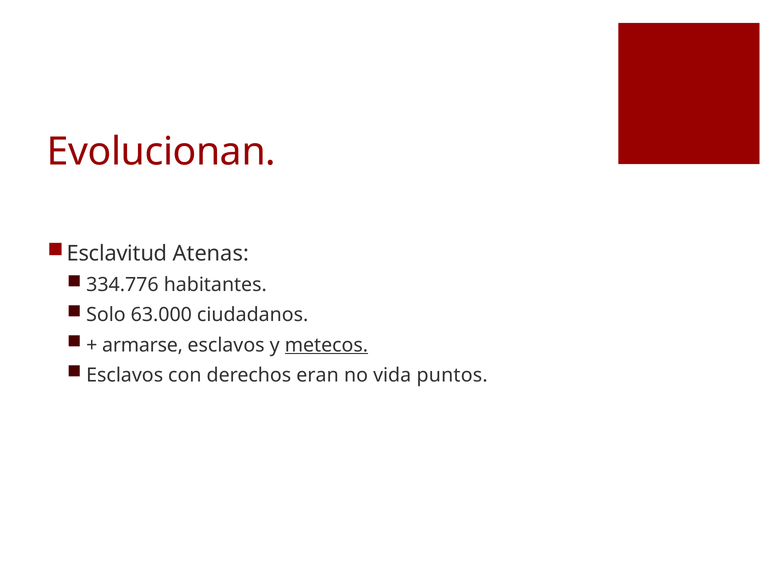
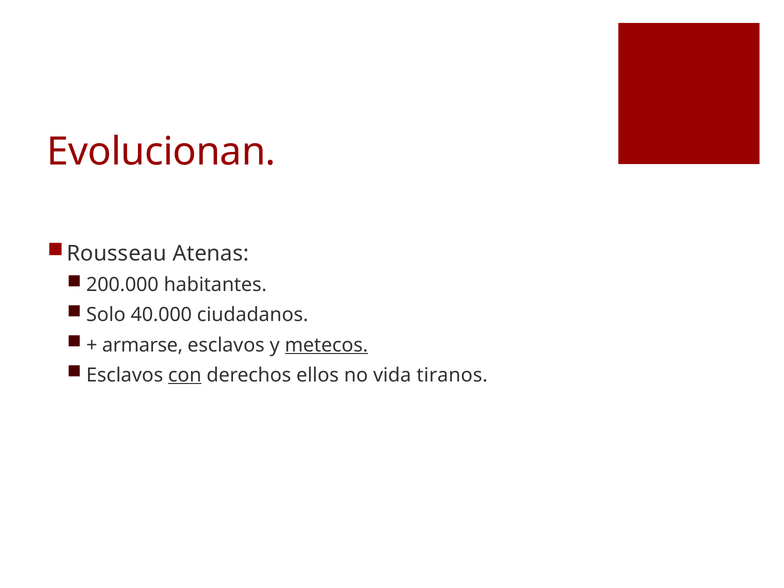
Esclavitud: Esclavitud -> Rousseau
334.776: 334.776 -> 200.000
63.000: 63.000 -> 40.000
con underline: none -> present
eran: eran -> ellos
puntos: puntos -> tiranos
